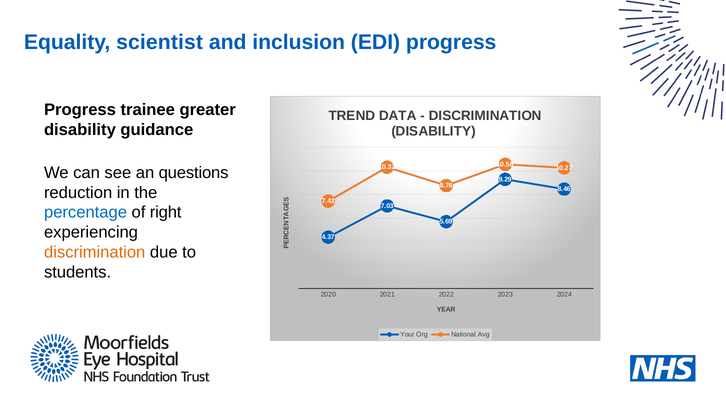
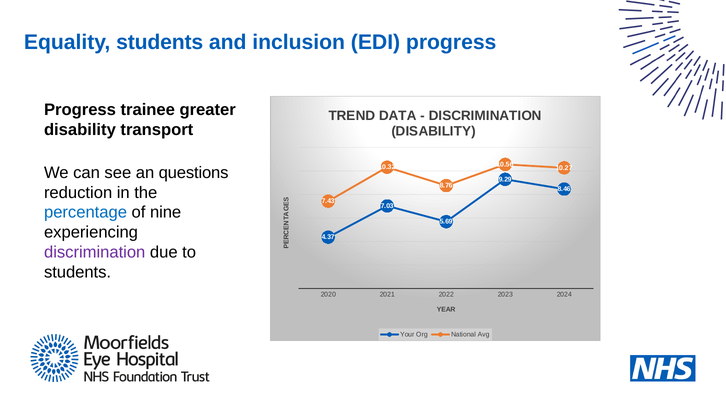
Equality scientist: scientist -> students
guidance: guidance -> transport
right: right -> nine
discrimination at (95, 253) colour: orange -> purple
